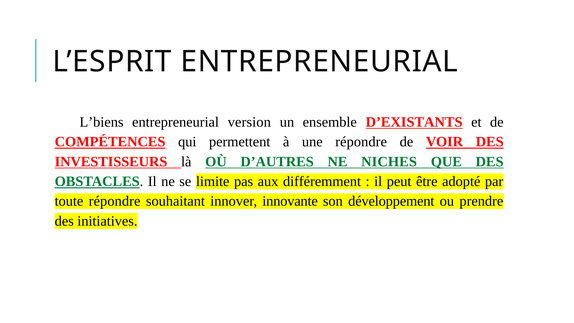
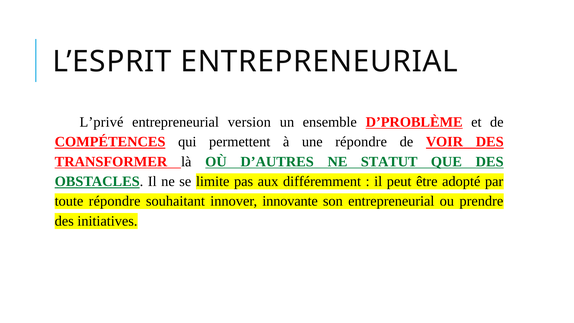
L’biens: L’biens -> L’privé
D’EXISTANTS: D’EXISTANTS -> D’PROBLÈME
INVESTISSEURS: INVESTISSEURS -> TRANSFORMER
NICHES: NICHES -> STATUT
son développement: développement -> entrepreneurial
